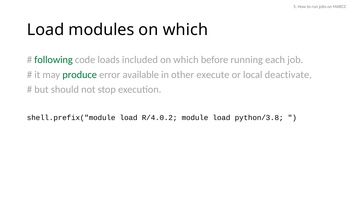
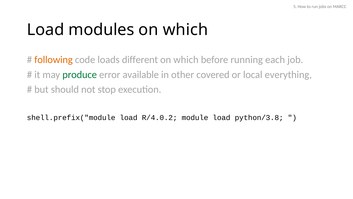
following colour: green -> orange
included: included -> different
execute: execute -> covered
deactivate: deactivate -> everything
